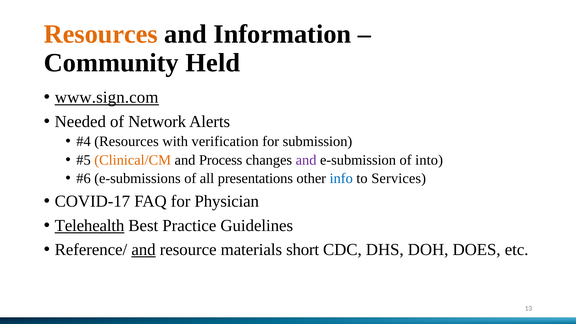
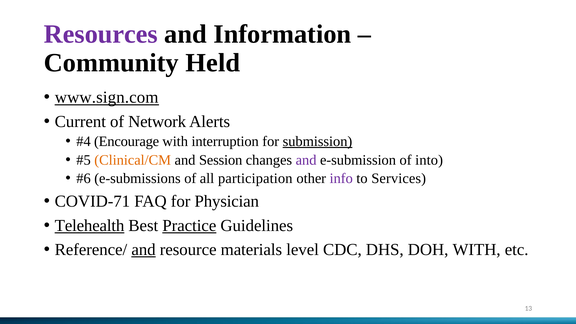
Resources at (101, 34) colour: orange -> purple
Needed: Needed -> Current
Resources at (127, 141): Resources -> Encourage
verification: verification -> interruption
submission underline: none -> present
Process: Process -> Session
presentations: presentations -> participation
info colour: blue -> purple
COVID-17: COVID-17 -> COVID-71
Practice underline: none -> present
short: short -> level
DOH DOES: DOES -> WITH
